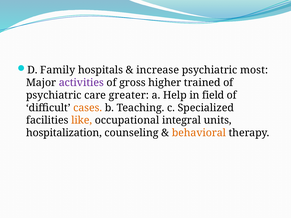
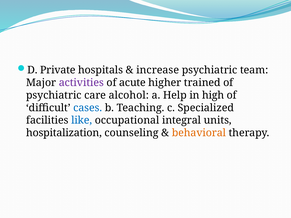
Family: Family -> Private
most: most -> team
gross: gross -> acute
greater: greater -> alcohol
field: field -> high
cases colour: orange -> blue
like colour: orange -> blue
